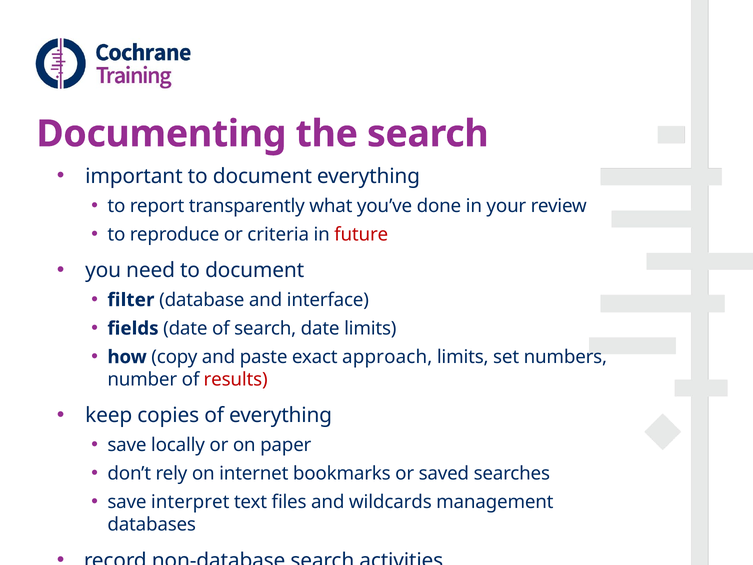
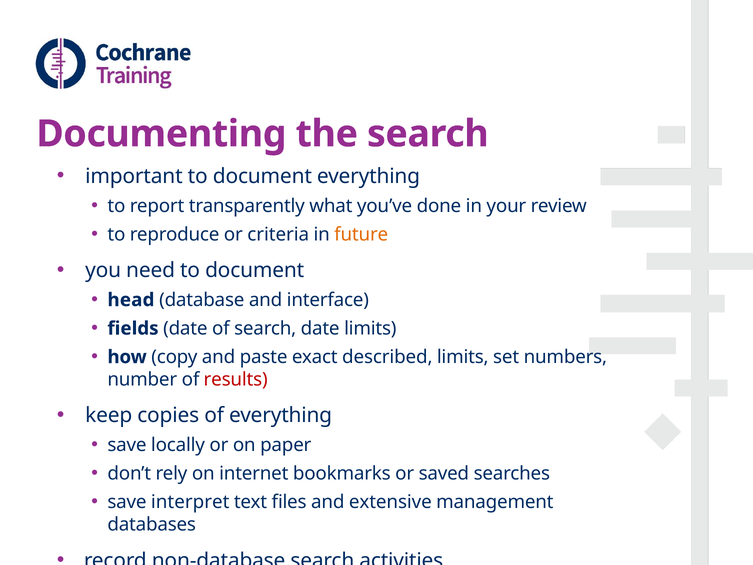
future colour: red -> orange
filter: filter -> head
approach: approach -> described
wildcards: wildcards -> extensive
